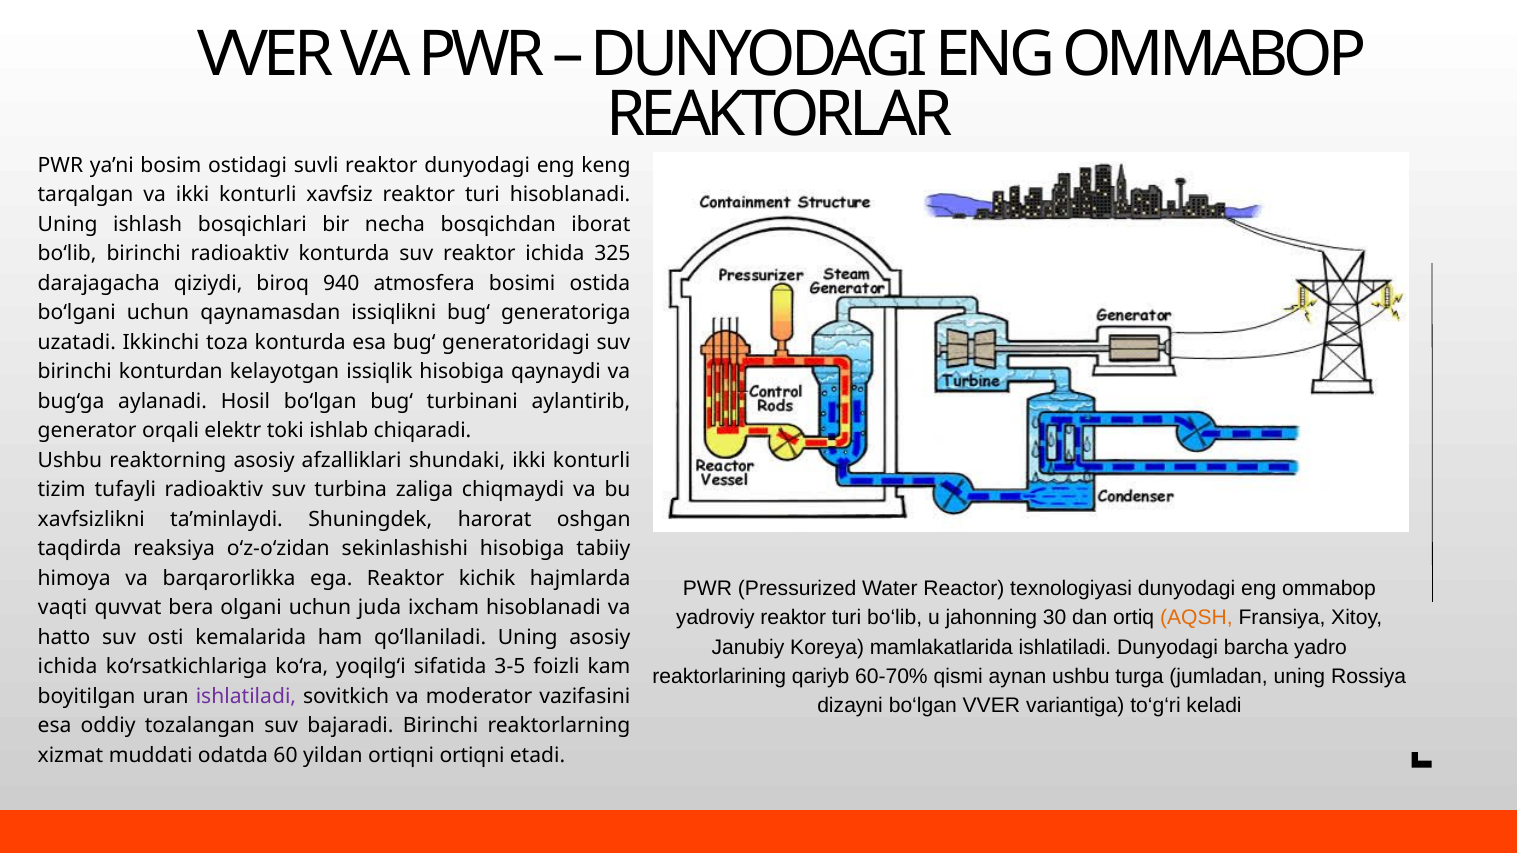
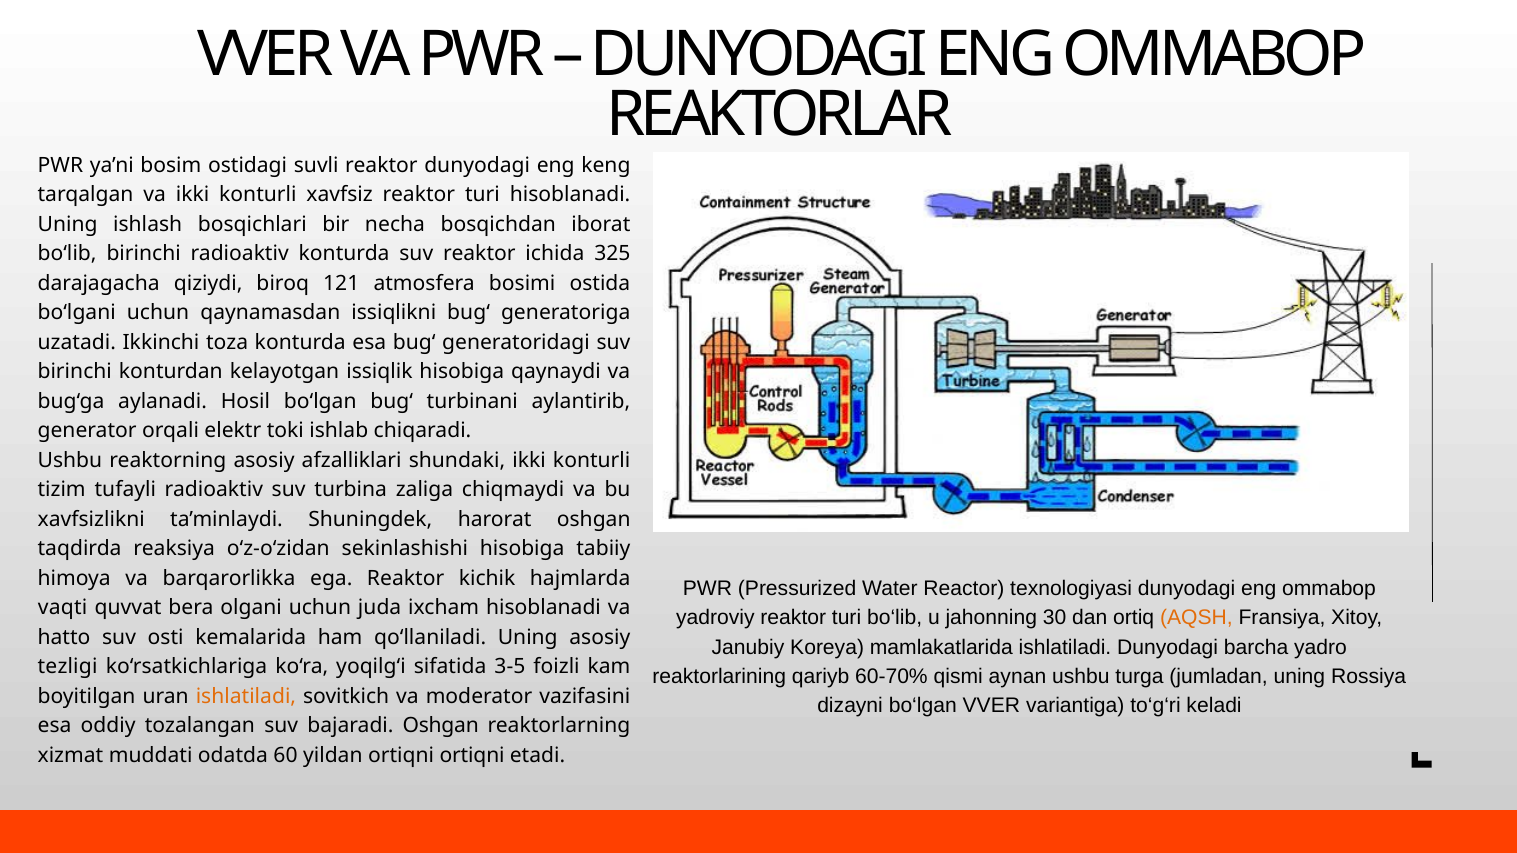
940: 940 -> 121
ichida at (68, 667): ichida -> tezligi
ishlatiladi at (246, 696) colour: purple -> orange
bajaradi Birinchi: Birinchi -> Oshgan
